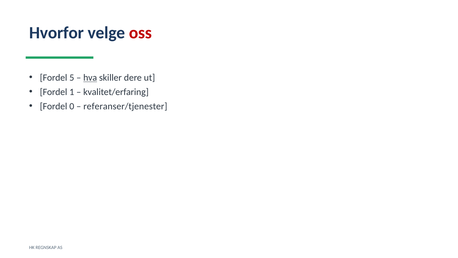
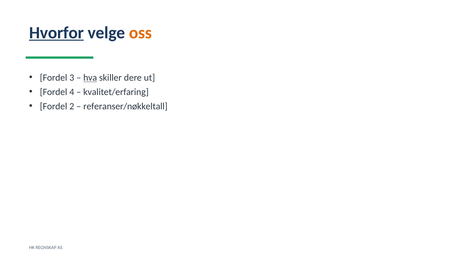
Hvorfor underline: none -> present
oss colour: red -> orange
5: 5 -> 3
1: 1 -> 4
0: 0 -> 2
referanser/tjenester: referanser/tjenester -> referanser/nøkkeltall
